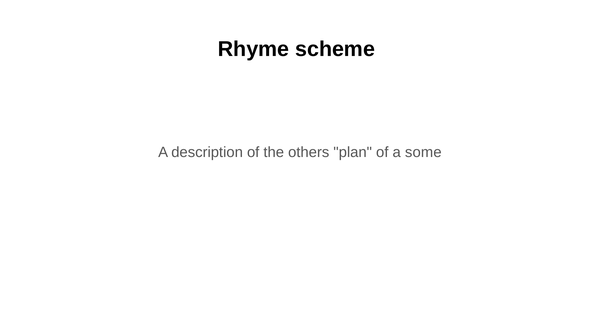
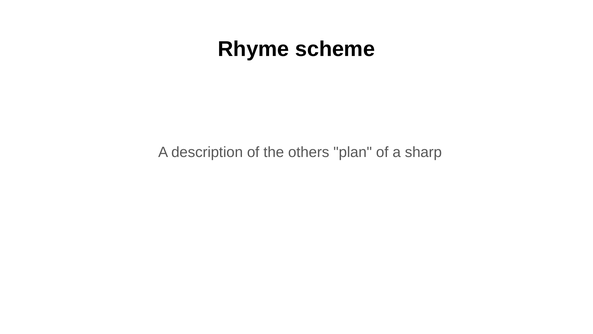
some: some -> sharp
